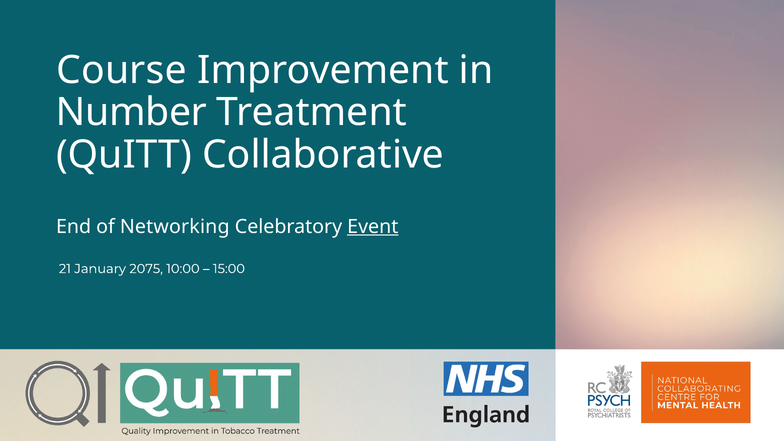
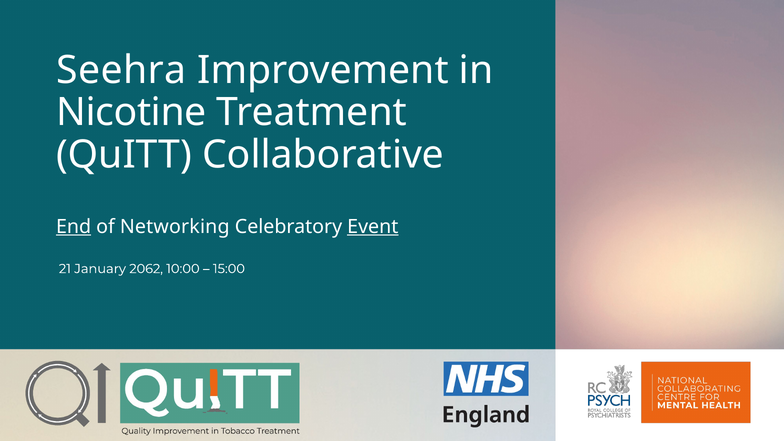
Course: Course -> Seehra
Number: Number -> Nicotine
End underline: none -> present
2075: 2075 -> 2062
